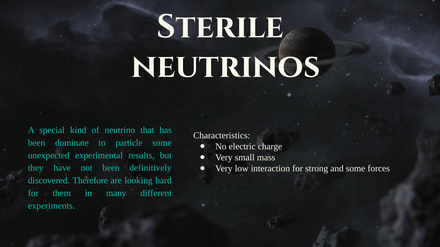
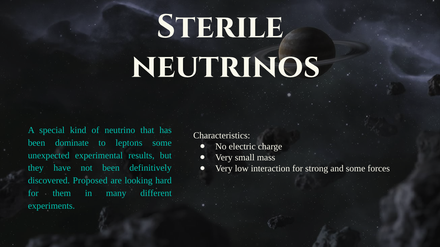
particle: particle -> leptons
Therefore: Therefore -> Proposed
